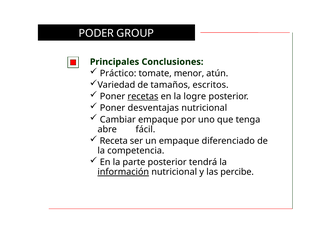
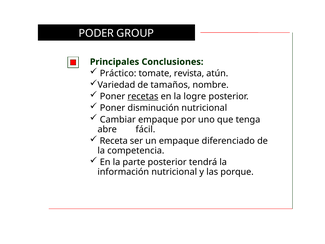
menor: menor -> revista
escritos: escritos -> nombre
desventajas: desventajas -> disminución
información underline: present -> none
percibe: percibe -> porque
